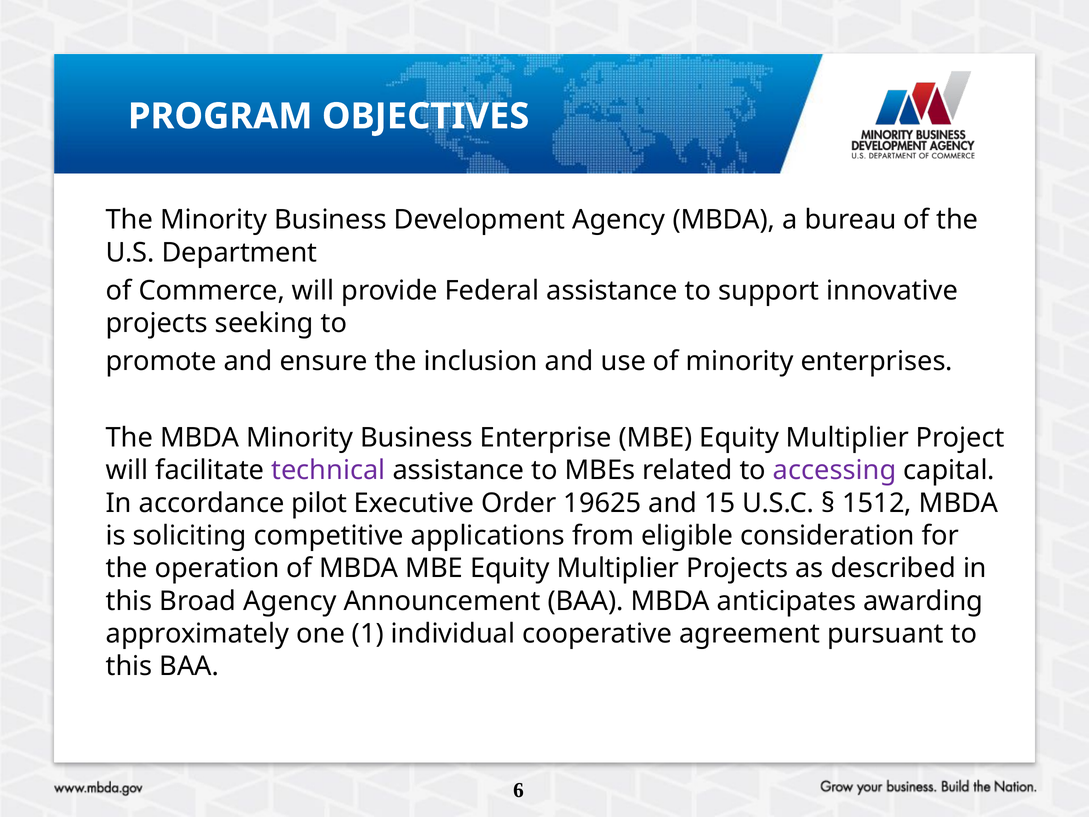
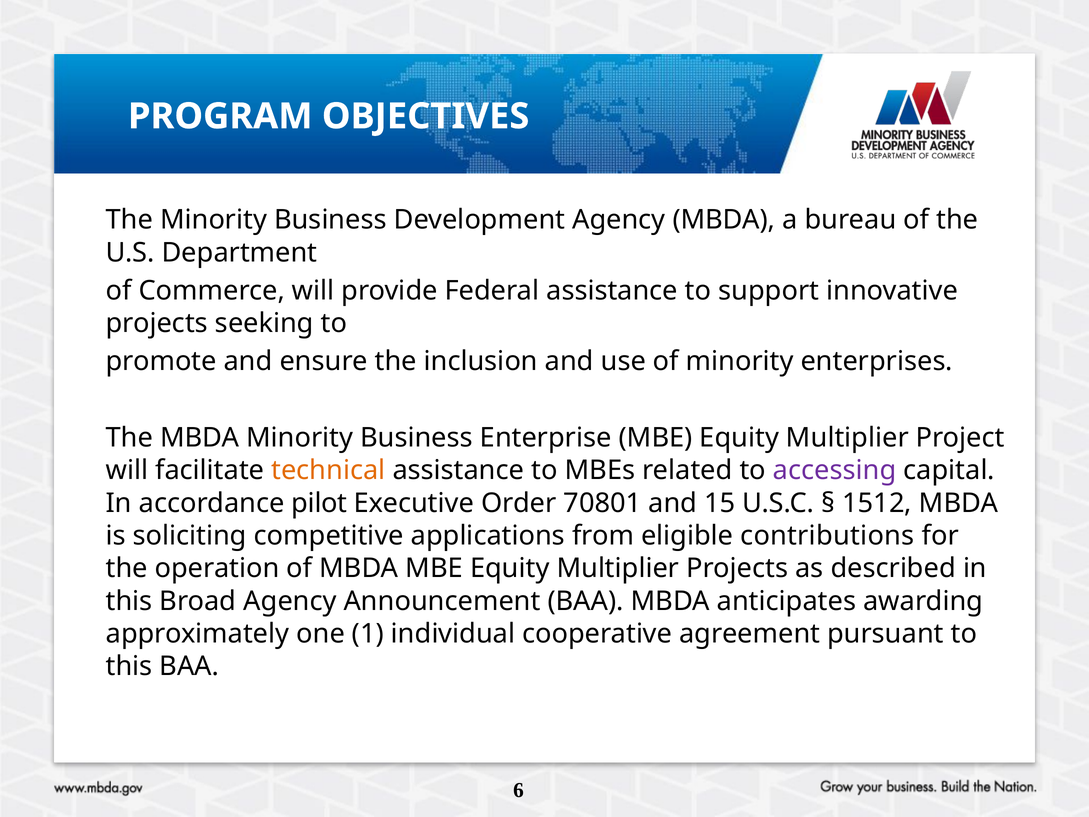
technical colour: purple -> orange
19625: 19625 -> 70801
consideration: consideration -> contributions
